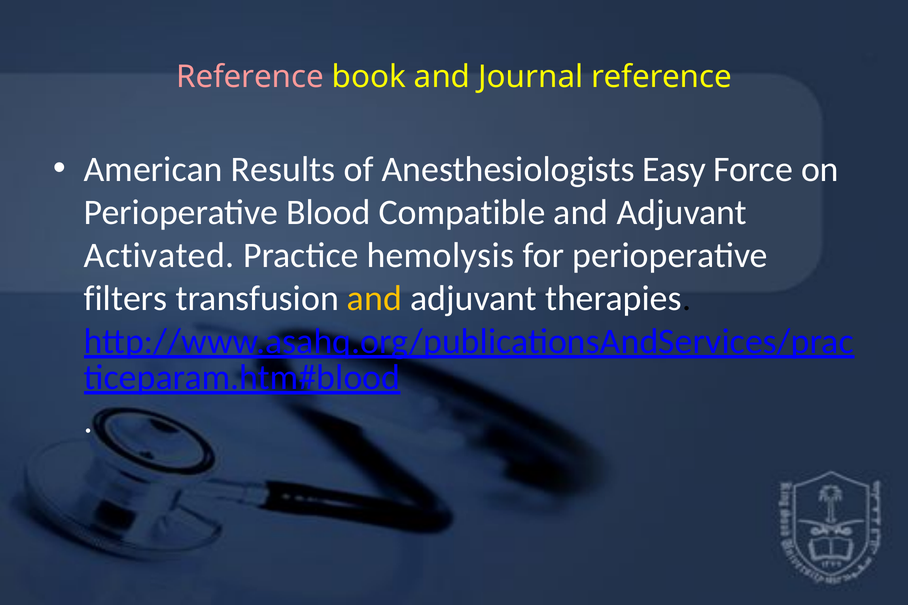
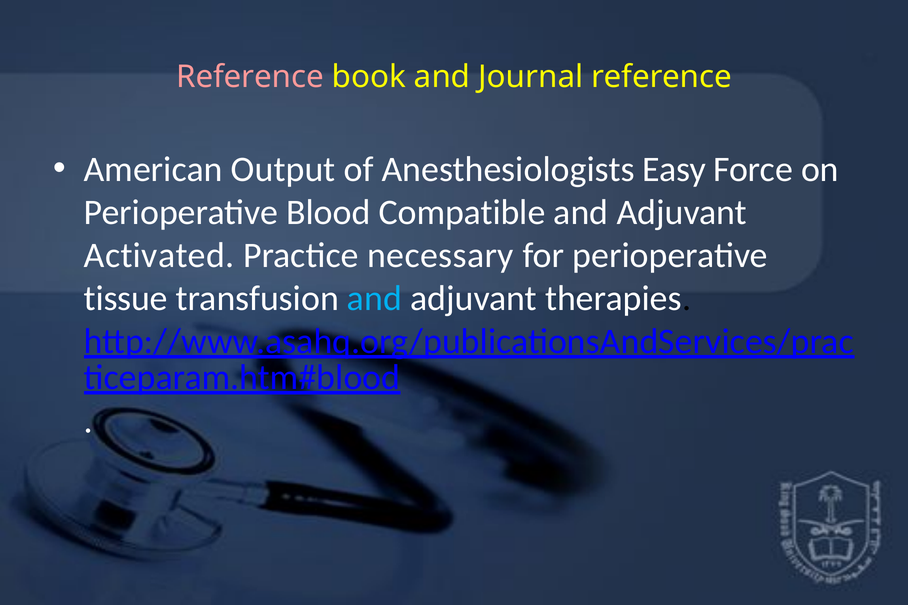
Results: Results -> Output
hemolysis: hemolysis -> necessary
filters: filters -> tissue
and at (374, 298) colour: yellow -> light blue
